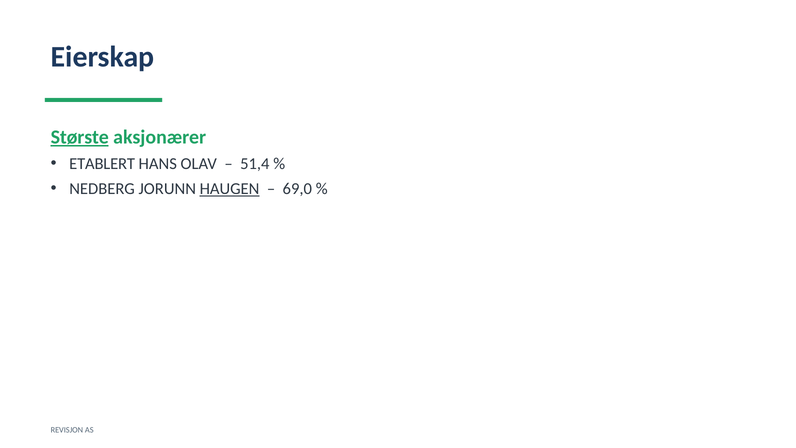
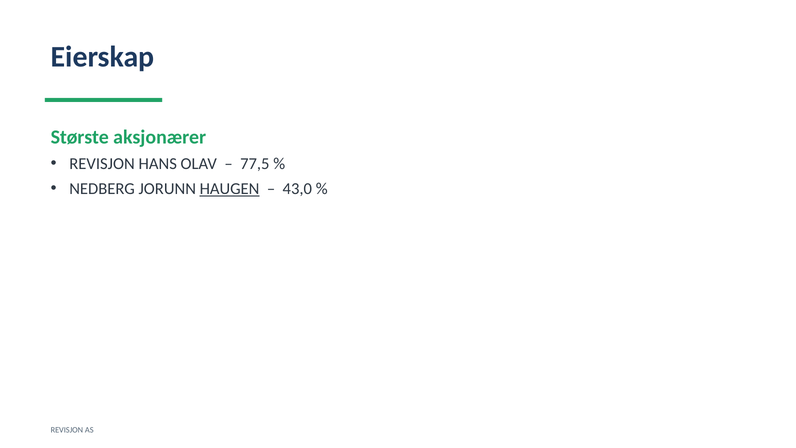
Største underline: present -> none
ETABLERT at (102, 164): ETABLERT -> REVISJON
51,4: 51,4 -> 77,5
69,0: 69,0 -> 43,0
